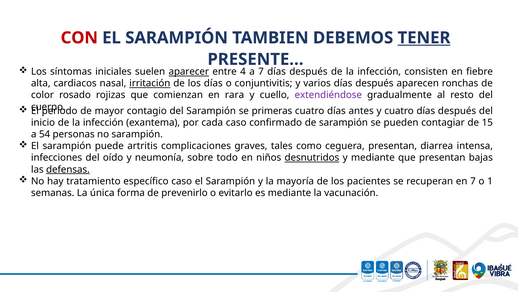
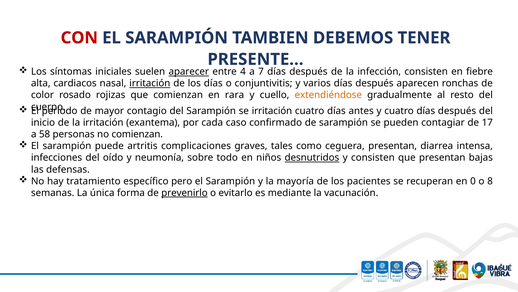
TENER underline: present -> none
extendiéndose colour: purple -> orange
se primeras: primeras -> irritación
inicio de la infección: infección -> irritación
15: 15 -> 17
54: 54 -> 58
no sarampión: sarampión -> comienzan
y mediante: mediante -> consisten
defensas underline: present -> none
específico caso: caso -> pero
en 7: 7 -> 0
1: 1 -> 8
prevenirlo underline: none -> present
